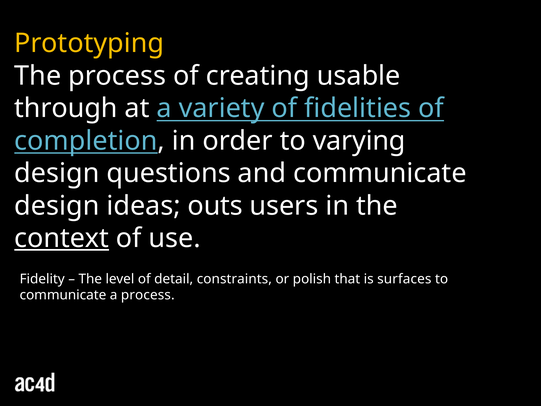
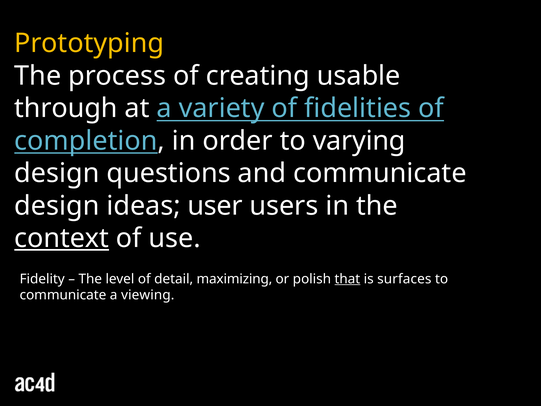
outs: outs -> user
constraints: constraints -> maximizing
that underline: none -> present
a process: process -> viewing
